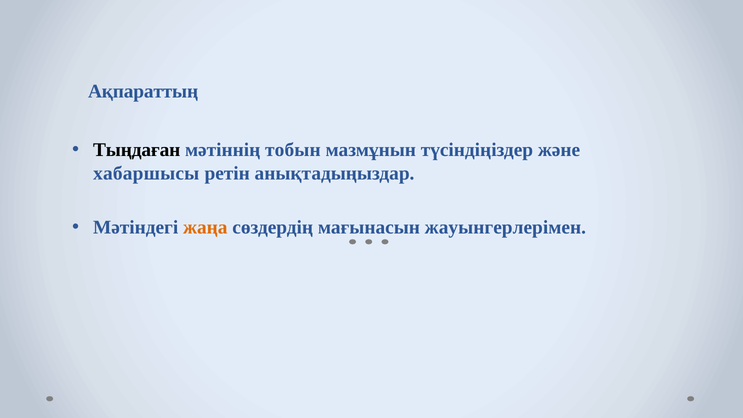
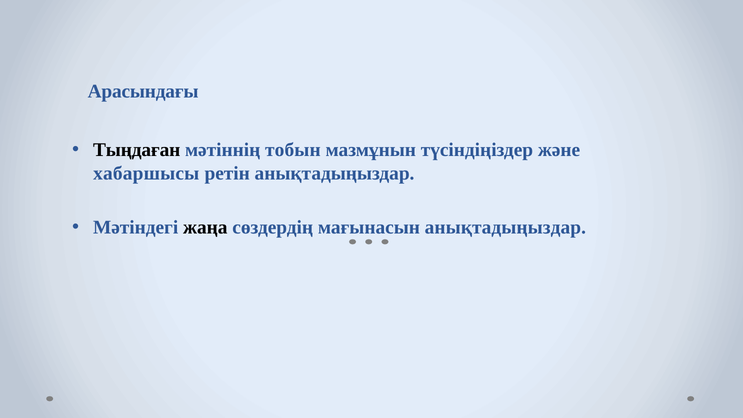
Ақпараттың: Ақпараттың -> Арасындағы
жаңа colour: orange -> black
мағынасын жауынгерлерімен: жауынгерлерімен -> анықтадыңыздар
